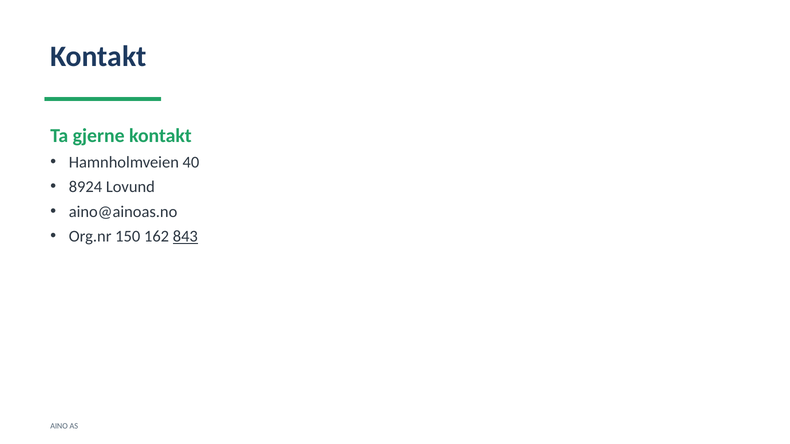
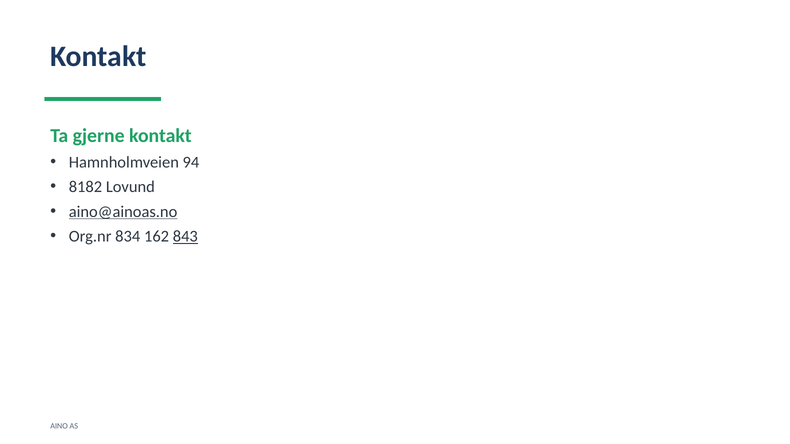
40: 40 -> 94
8924: 8924 -> 8182
aino@ainoas.no underline: none -> present
150: 150 -> 834
